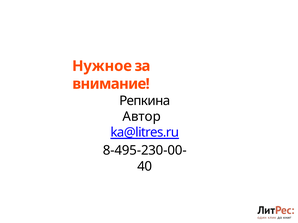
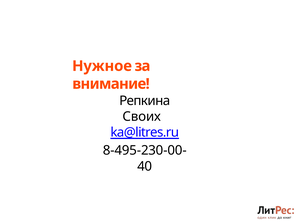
Автор: Автор -> Своих
